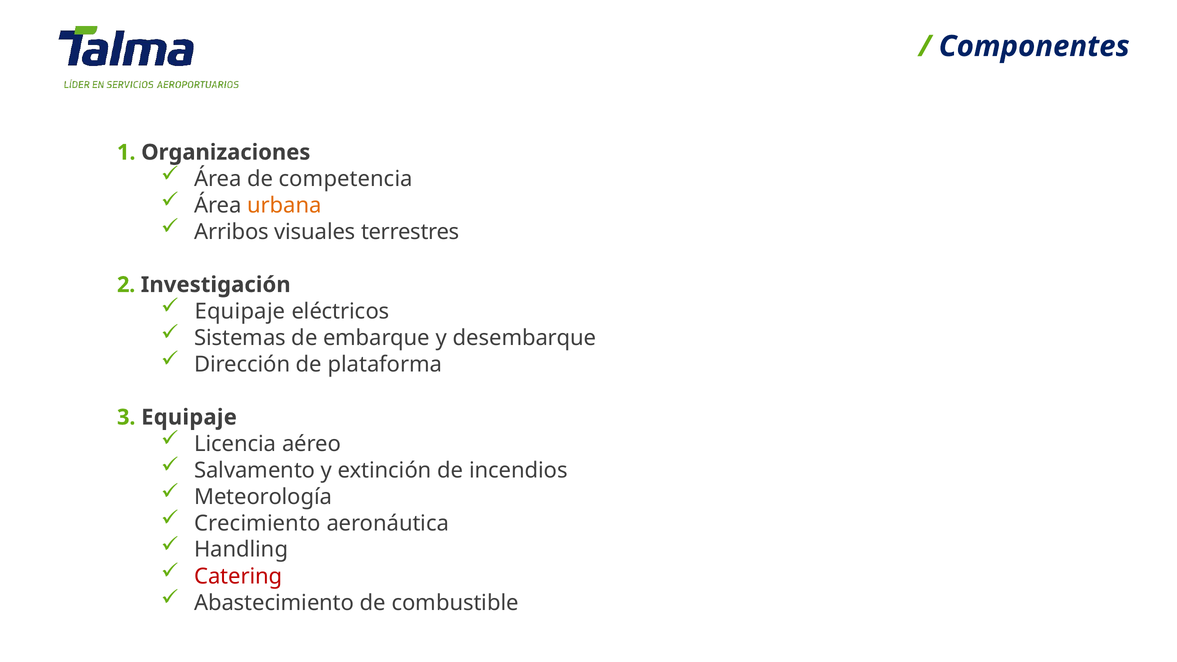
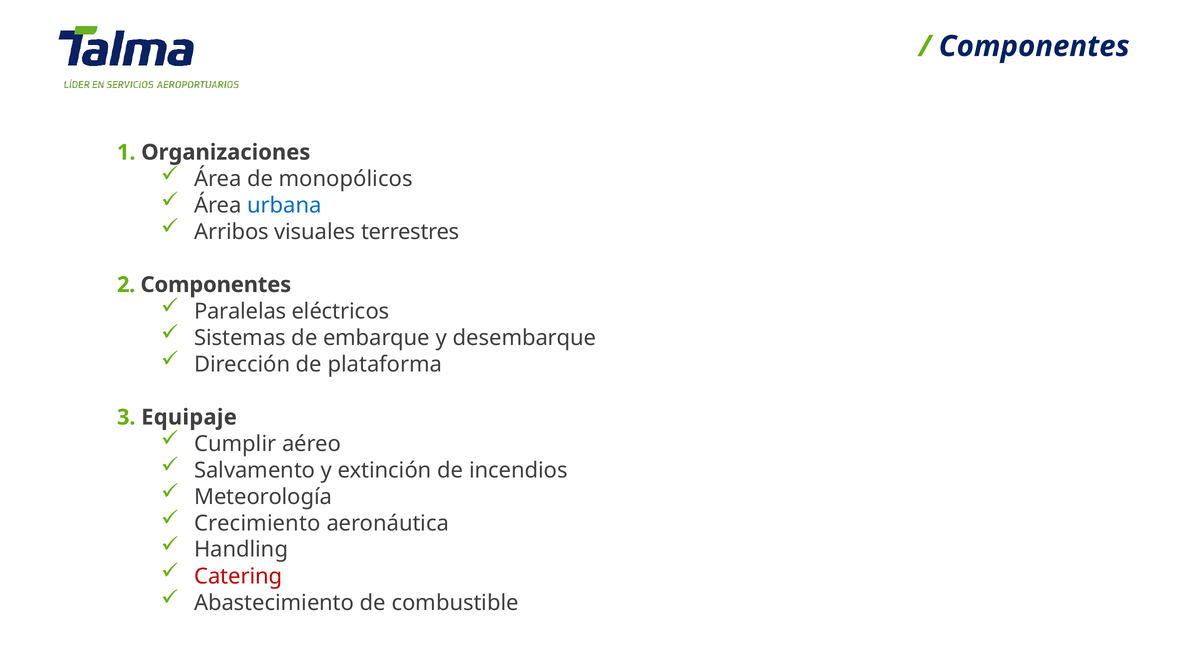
competencia: competencia -> monopólicos
urbana colour: orange -> blue
2 Investigación: Investigación -> Componentes
Equipaje at (240, 311): Equipaje -> Paralelas
Licencia: Licencia -> Cumplir
